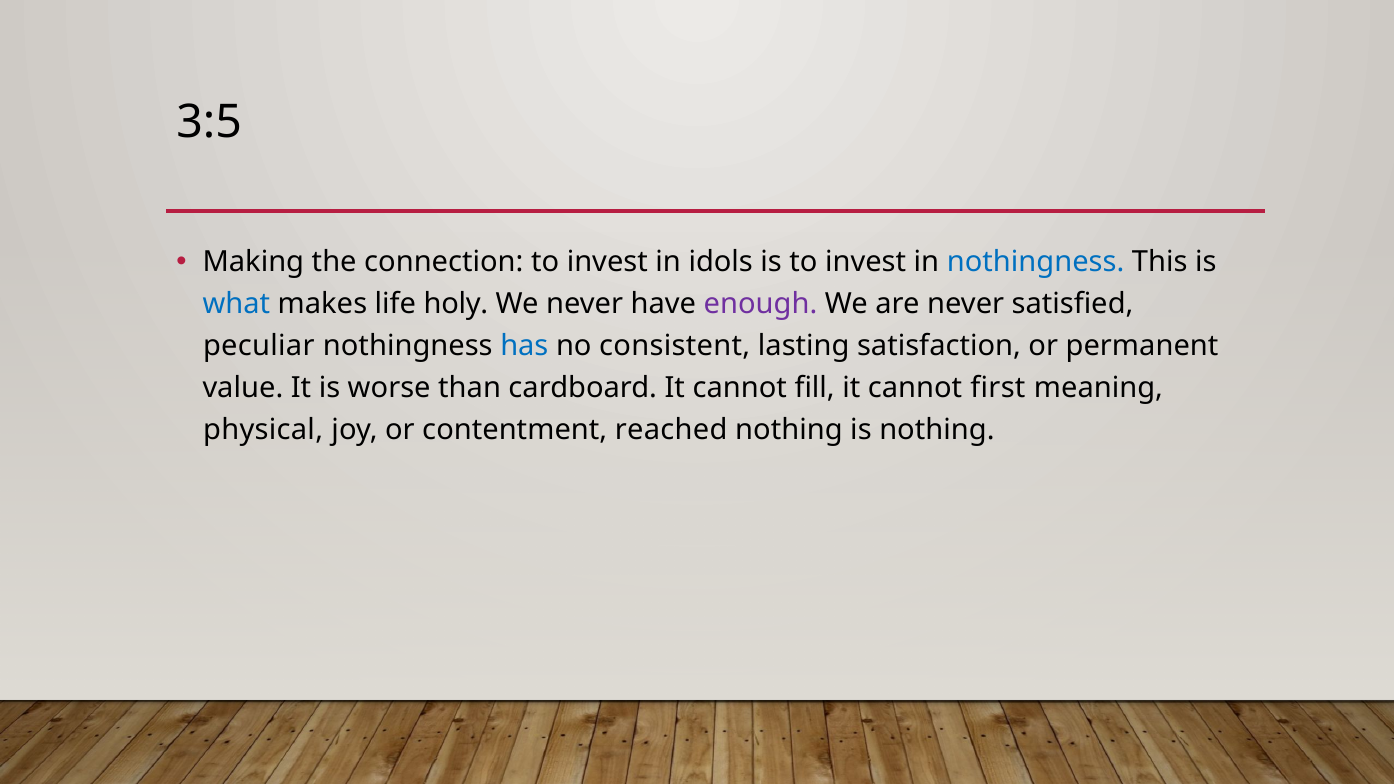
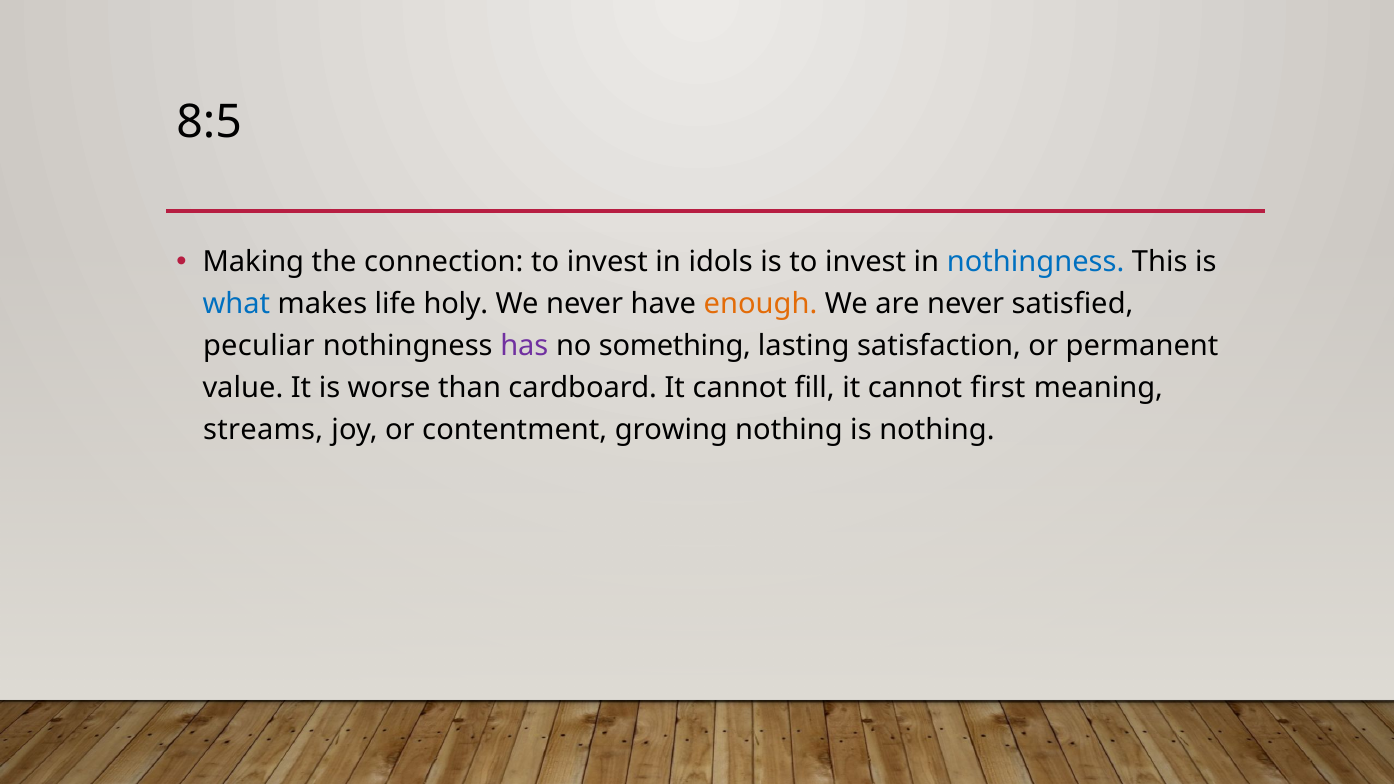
3:5: 3:5 -> 8:5
enough colour: purple -> orange
has colour: blue -> purple
consistent: consistent -> something
physical: physical -> streams
reached: reached -> growing
